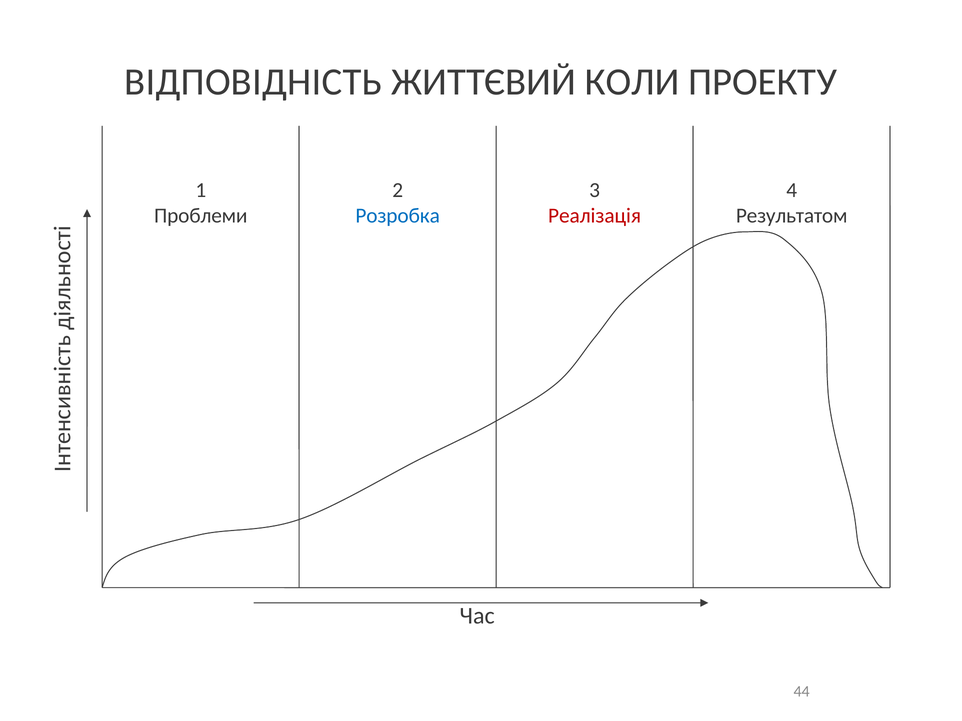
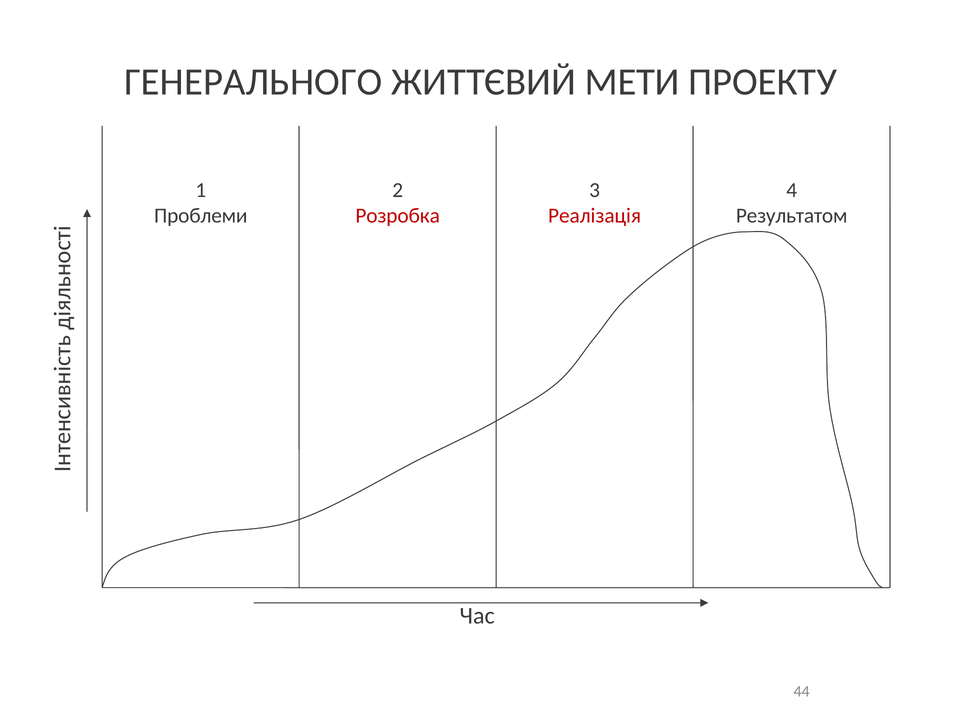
ВІДПОВІДНІСТЬ: ВІДПОВІДНІСТЬ -> ГЕНЕРАЛЬНОГО
КОЛИ: КОЛИ -> МЕТИ
Розробка colour: blue -> red
